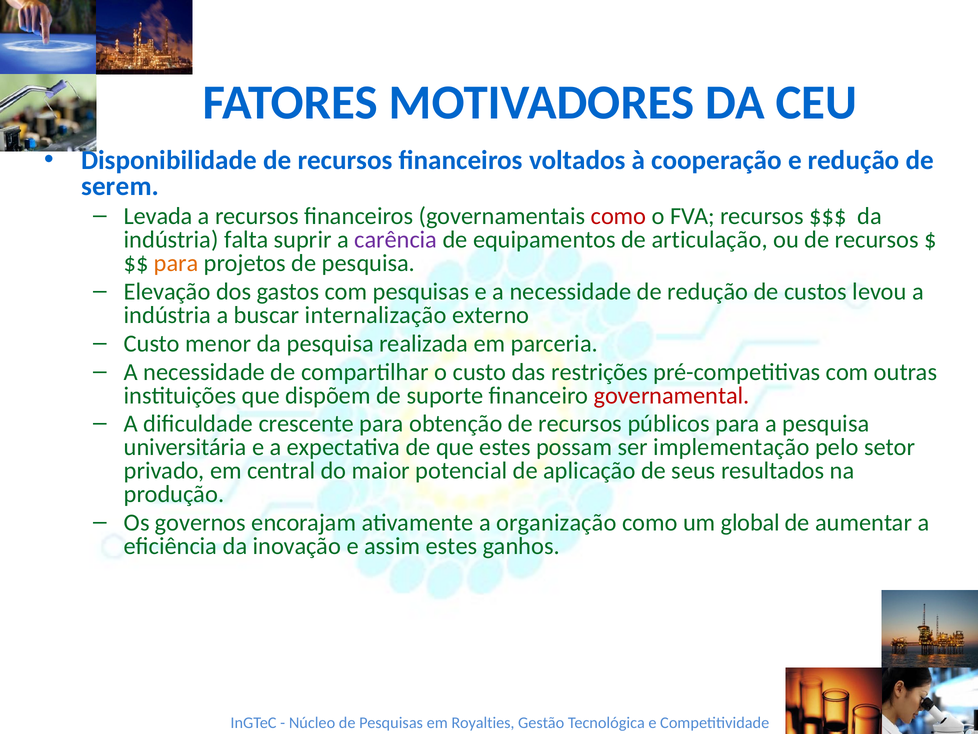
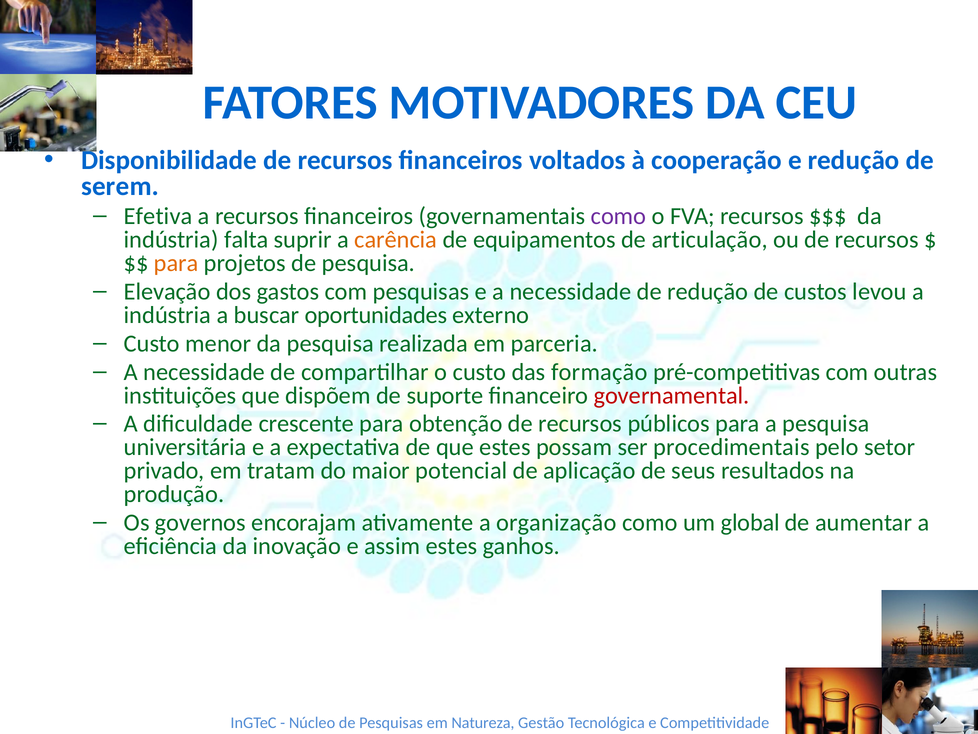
Levada: Levada -> Efetiva
como at (618, 216) colour: red -> purple
carência colour: purple -> orange
internalização: internalização -> oportunidades
restrições: restrições -> formação
implementação: implementação -> procedimentais
central: central -> tratam
Royalties: Royalties -> Natureza
